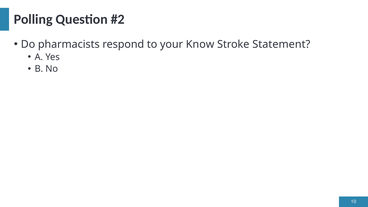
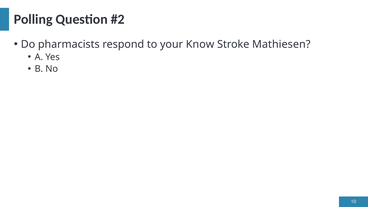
Statement: Statement -> Mathiesen
